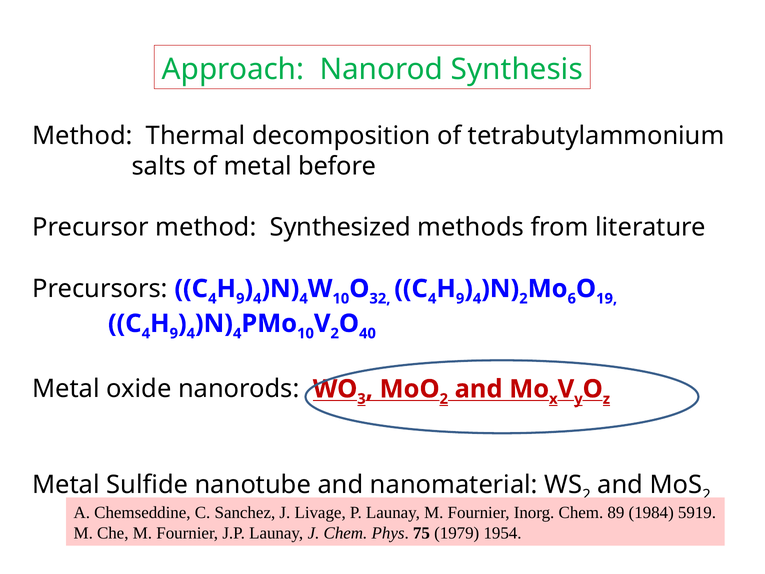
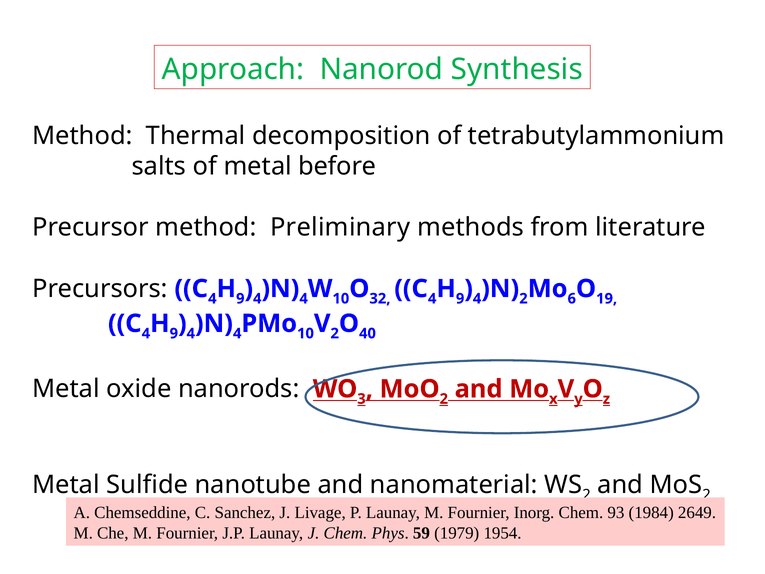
Synthesized: Synthesized -> Preliminary
89: 89 -> 93
5919: 5919 -> 2649
75: 75 -> 59
